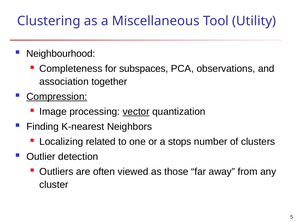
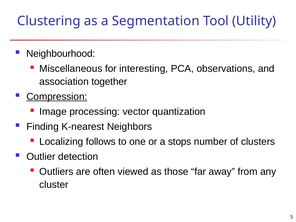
Miscellaneous: Miscellaneous -> Segmentation
Completeness: Completeness -> Miscellaneous
subspaces: subspaces -> interesting
vector underline: present -> none
related: related -> follows
